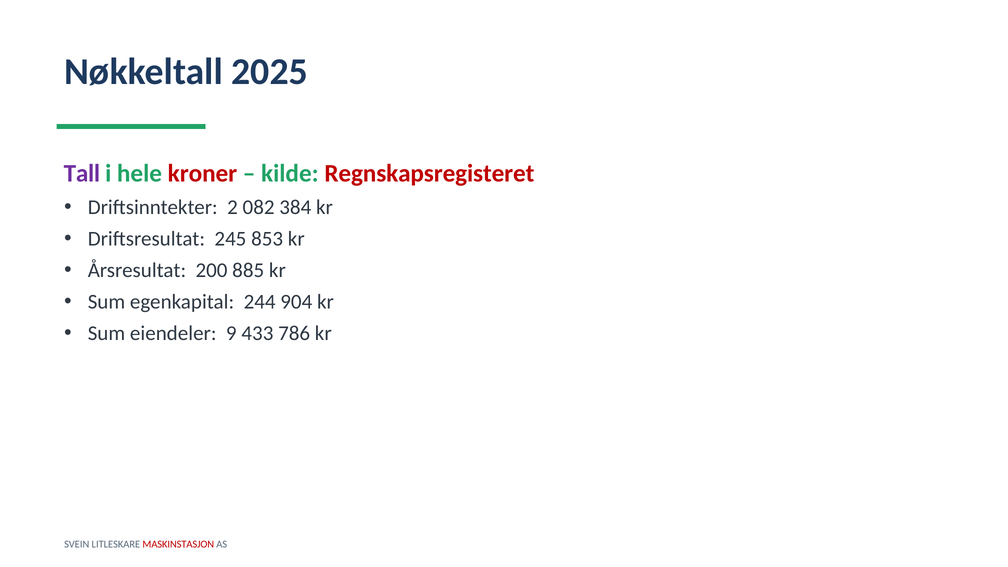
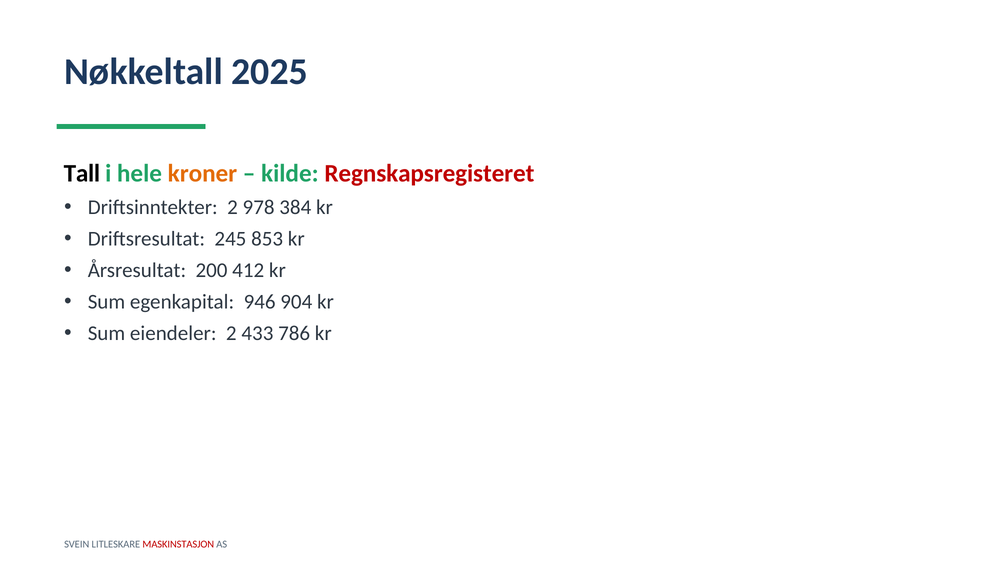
Tall colour: purple -> black
kroner colour: red -> orange
082: 082 -> 978
885: 885 -> 412
244: 244 -> 946
eiendeler 9: 9 -> 2
